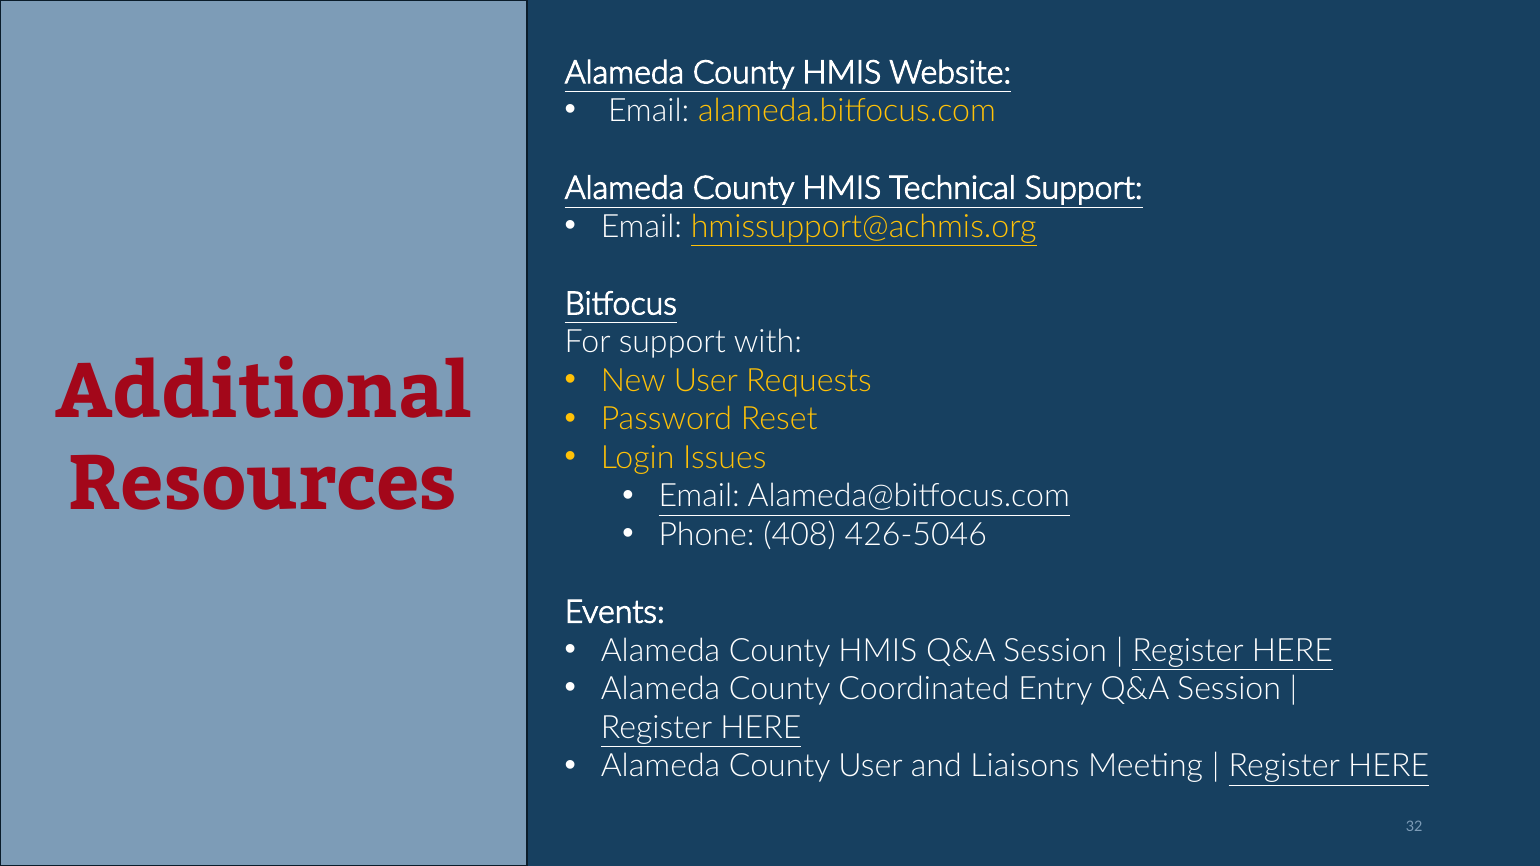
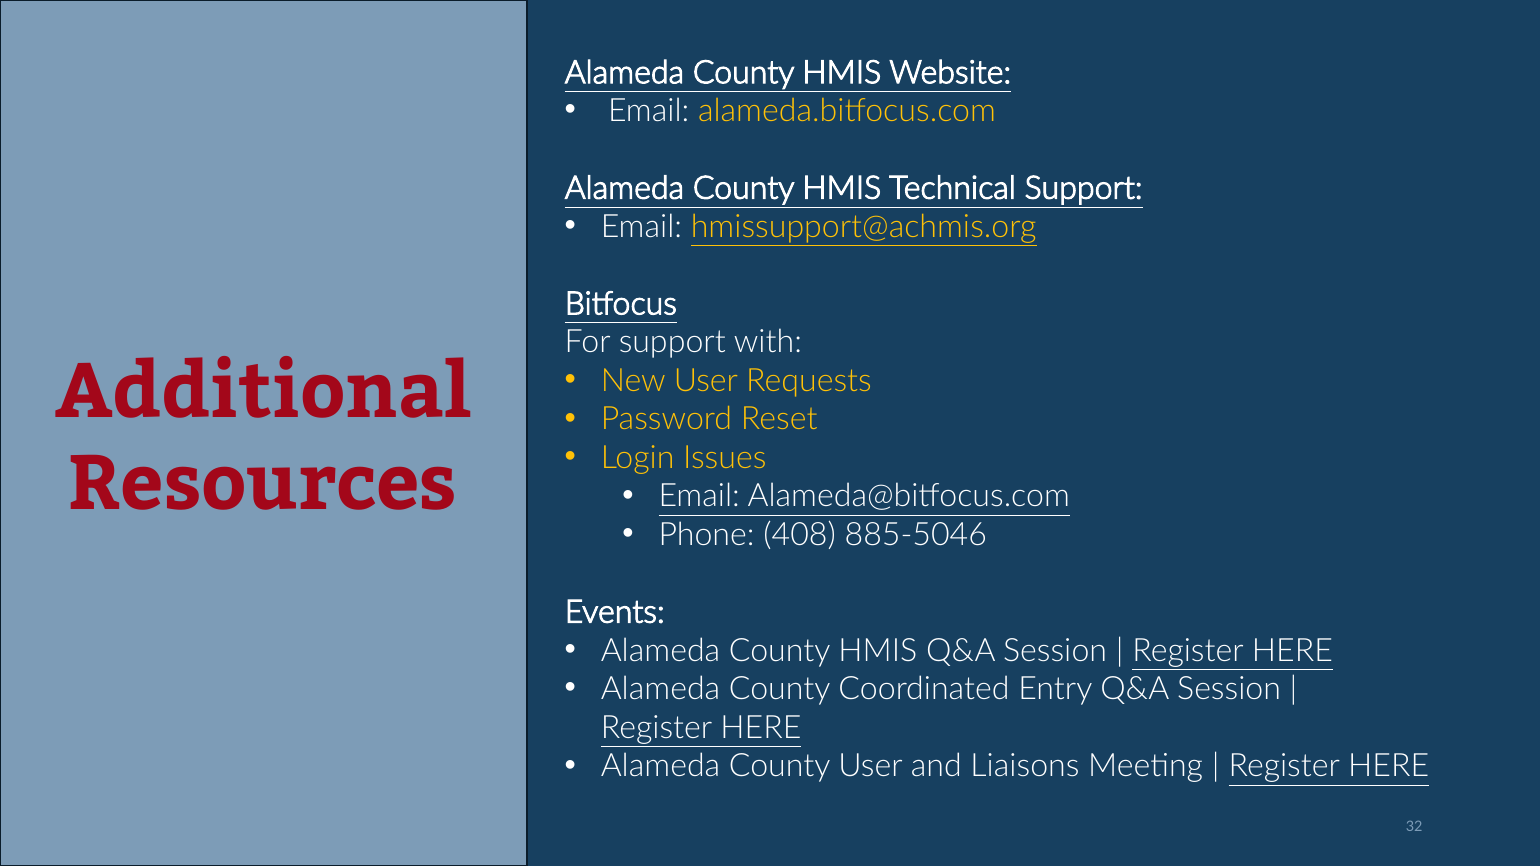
426-5046: 426-5046 -> 885-5046
